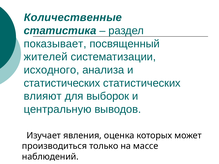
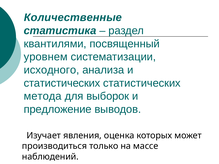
показывает: показывает -> квантилями
жителей: жителей -> уровнем
влияют: влияют -> метода
центральную: центральную -> предложение
